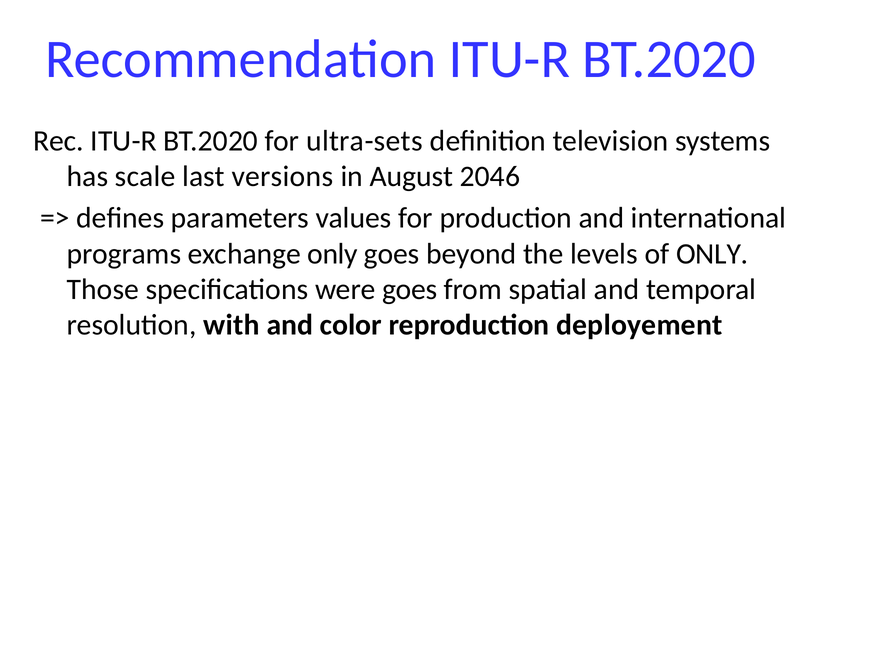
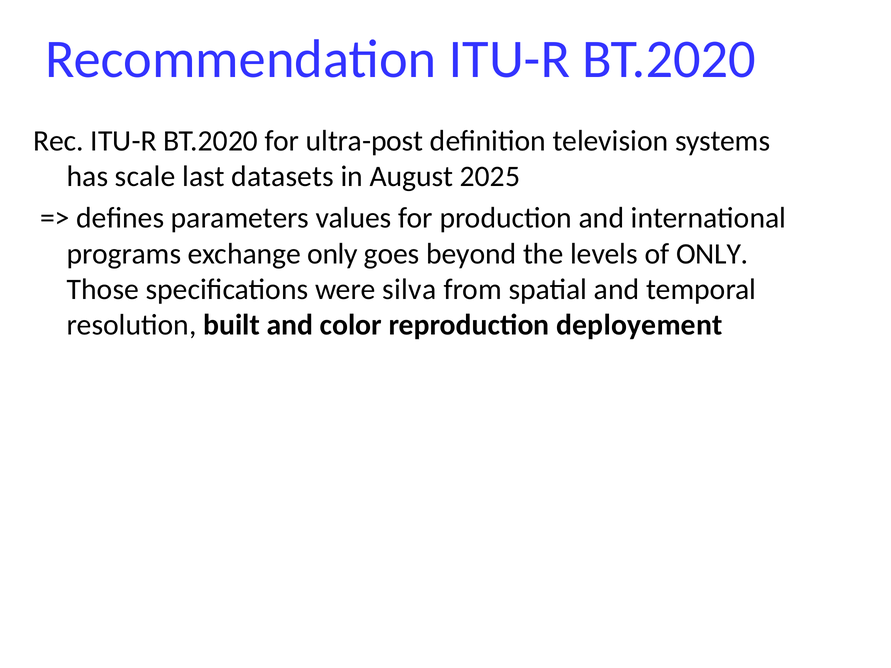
ultra-sets: ultra-sets -> ultra-post
versions: versions -> datasets
2046: 2046 -> 2025
were goes: goes -> silva
with: with -> built
